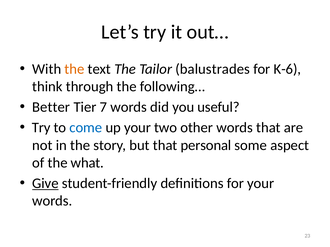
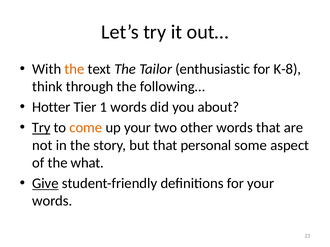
balustrades: balustrades -> enthusiastic
K-6: K-6 -> K-8
Better: Better -> Hotter
7: 7 -> 1
useful: useful -> about
Try at (41, 128) underline: none -> present
come colour: blue -> orange
